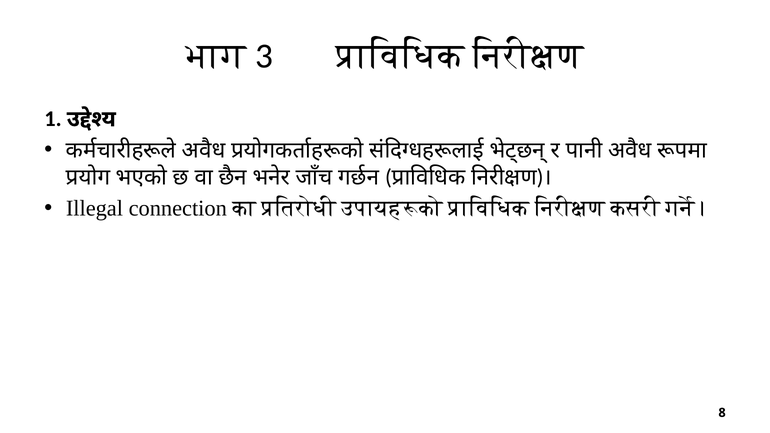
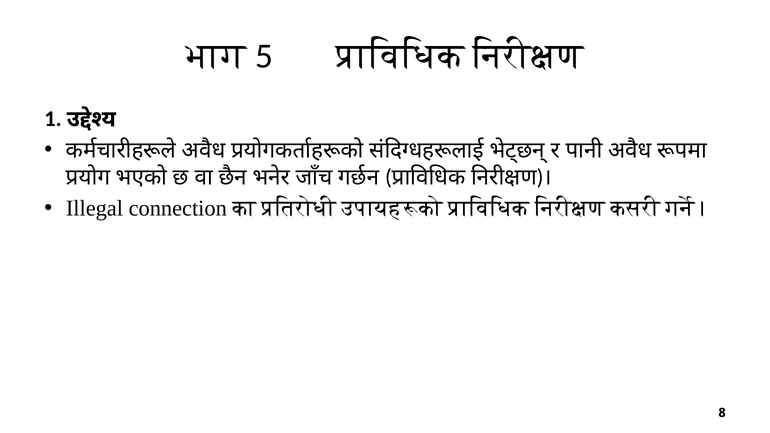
3: 3 -> 5
